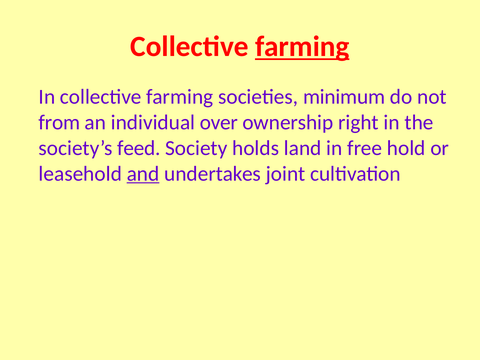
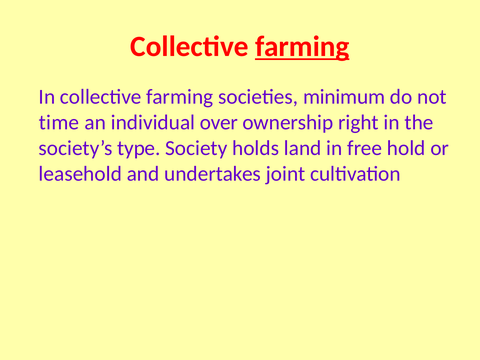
from: from -> time
feed: feed -> type
and underline: present -> none
